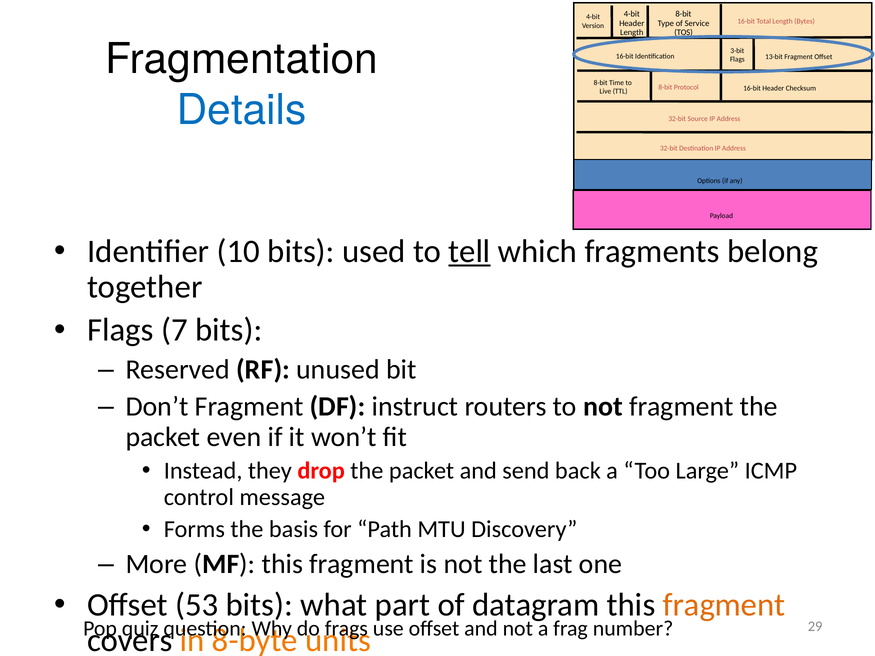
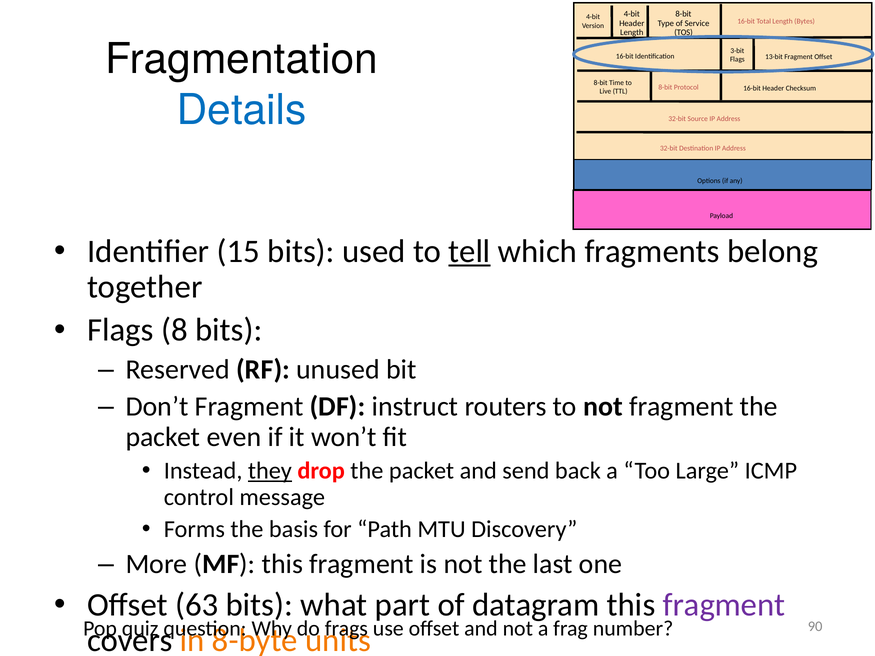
10: 10 -> 15
7: 7 -> 8
they underline: none -> present
53: 53 -> 63
fragment at (724, 605) colour: orange -> purple
29: 29 -> 90
